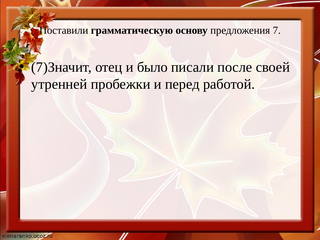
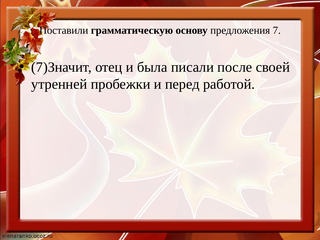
было: было -> была
